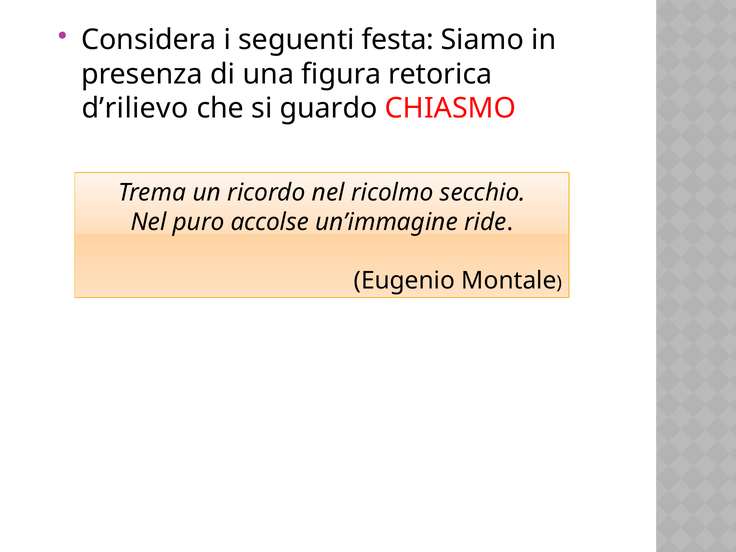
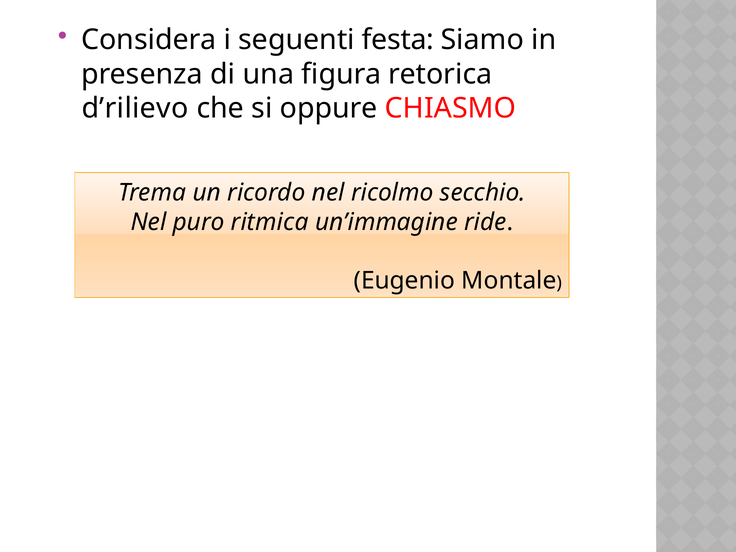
guardo: guardo -> oppure
accolse: accolse -> ritmica
